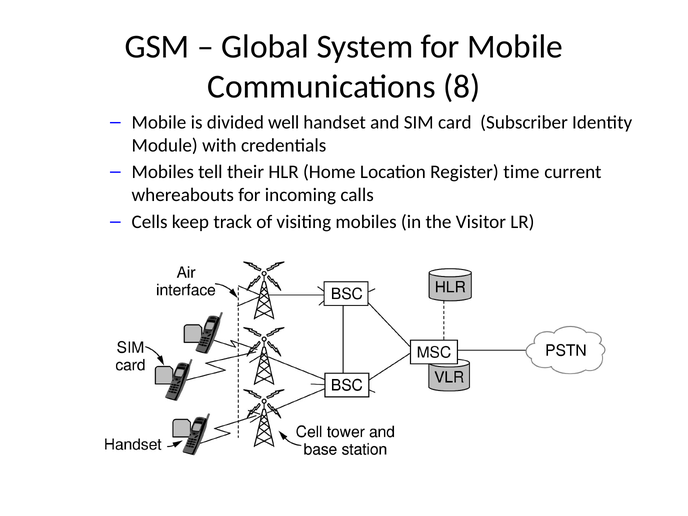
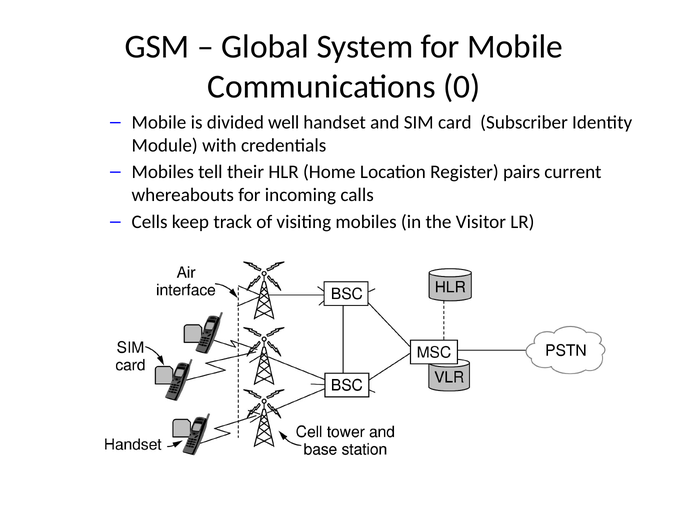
8: 8 -> 0
time: time -> pairs
